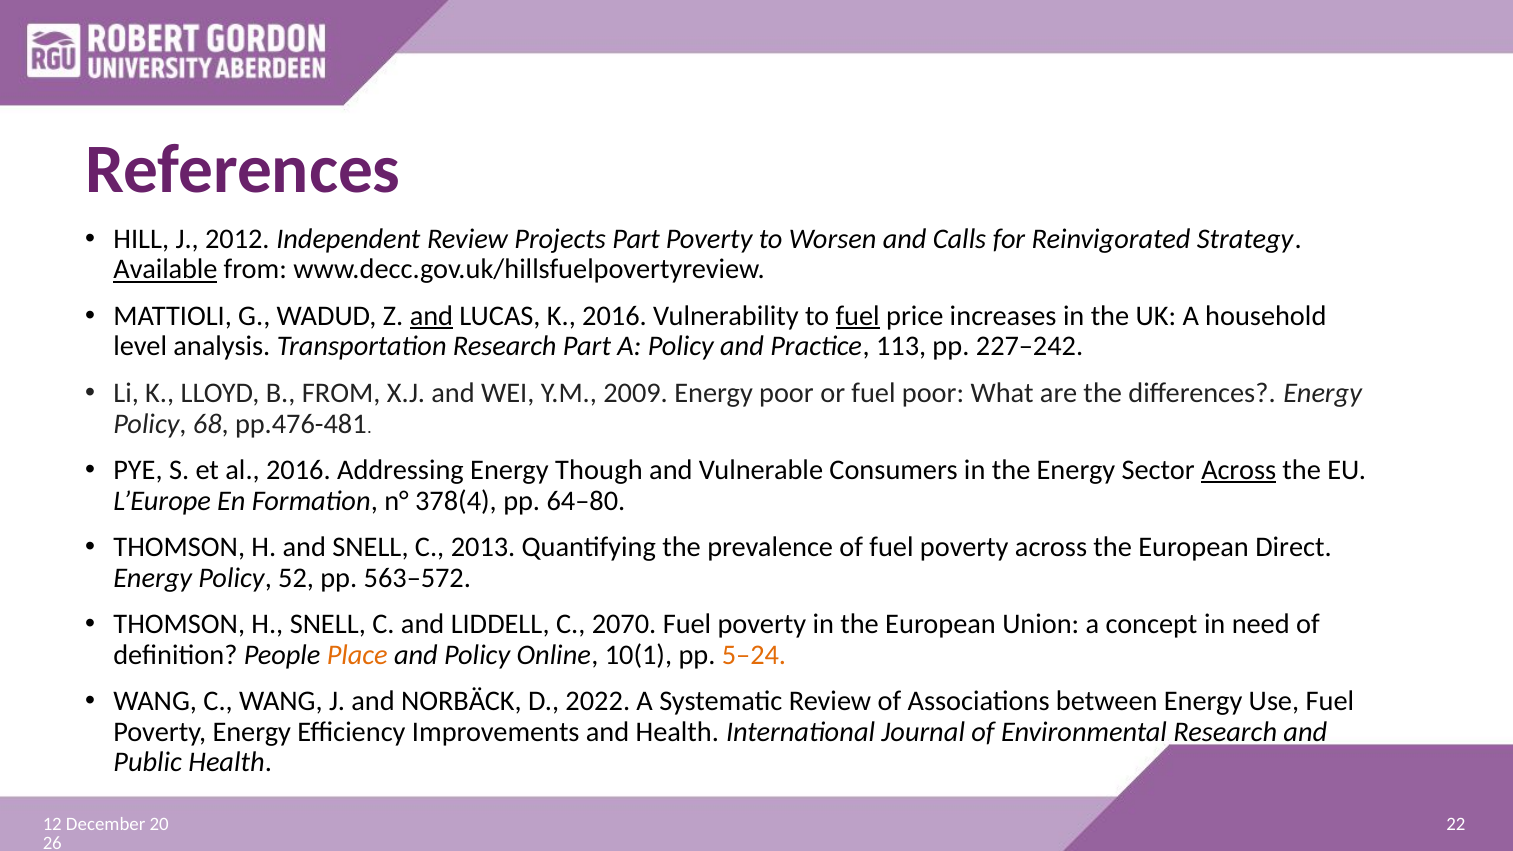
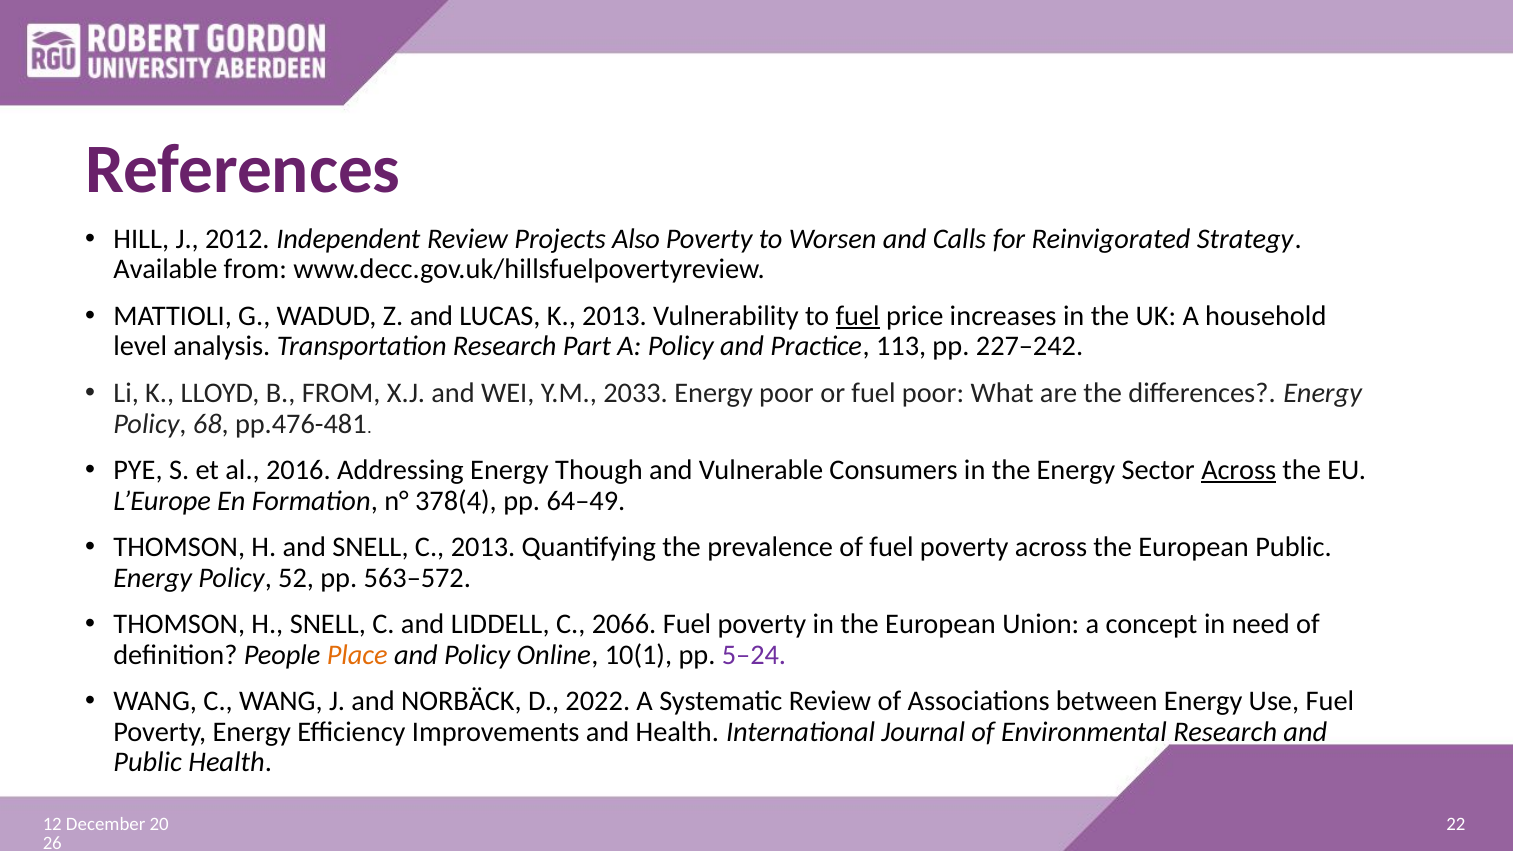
Projects Part: Part -> Also
Available underline: present -> none
and at (431, 316) underline: present -> none
K 2016: 2016 -> 2013
2009: 2009 -> 2033
64–80: 64–80 -> 64–49
European Direct: Direct -> Public
2070: 2070 -> 2066
5–24 colour: orange -> purple
